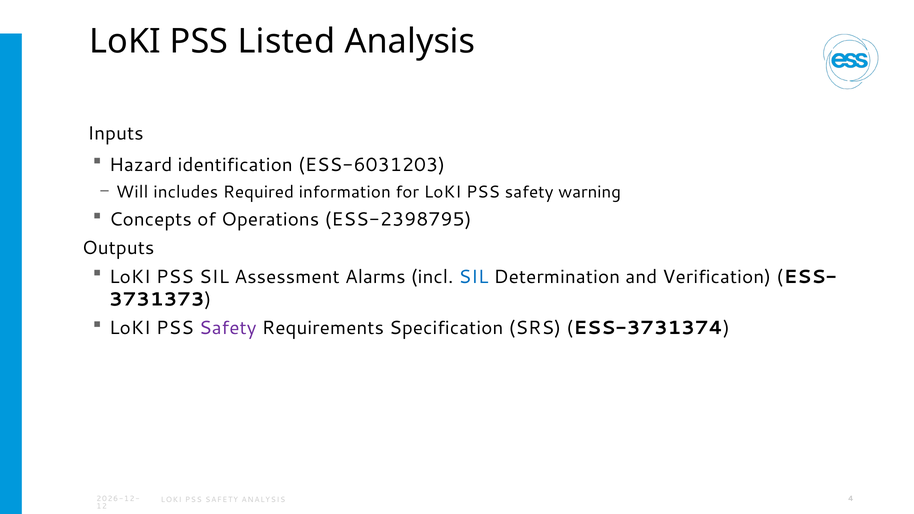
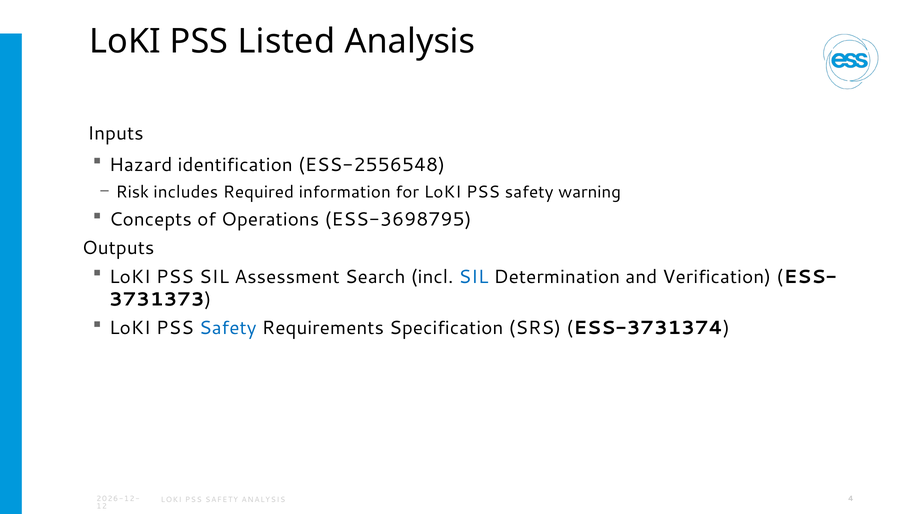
ESS-6031203: ESS-6031203 -> ESS-2556548
Will: Will -> Risk
ESS-2398795: ESS-2398795 -> ESS-3698795
Alarms: Alarms -> Search
Safety at (228, 328) colour: purple -> blue
